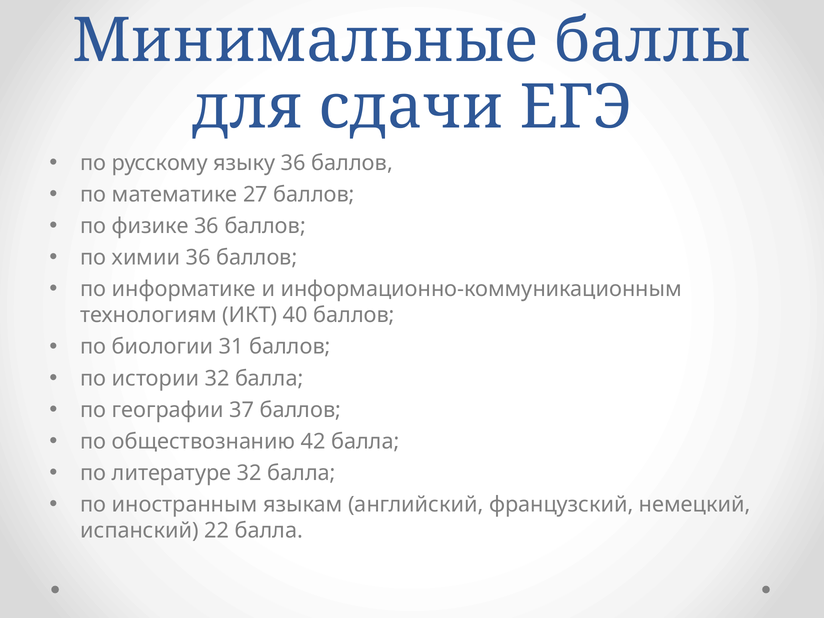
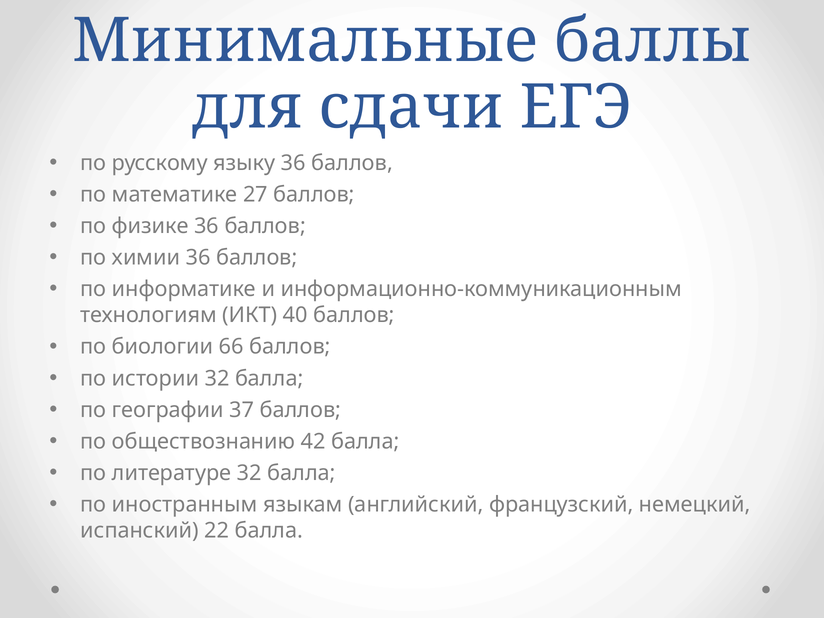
31: 31 -> 66
